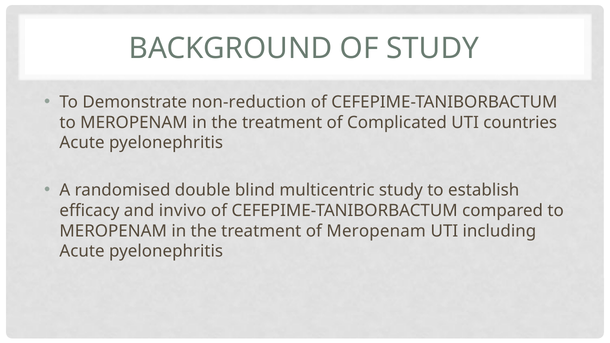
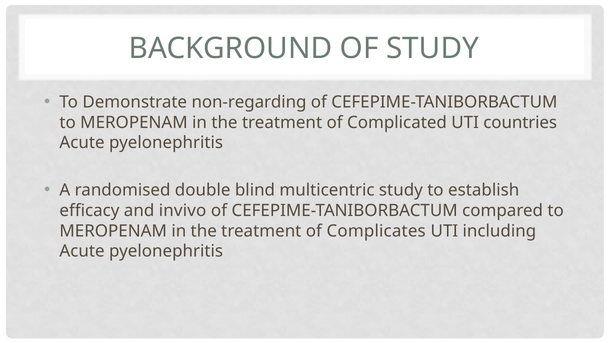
non-reduction: non-reduction -> non-regarding
of Meropenam: Meropenam -> Complicates
